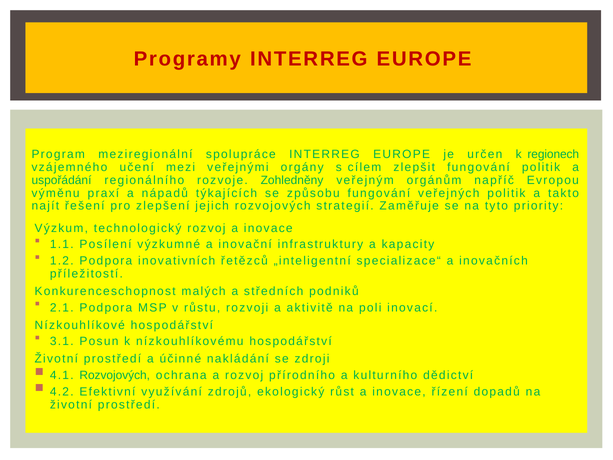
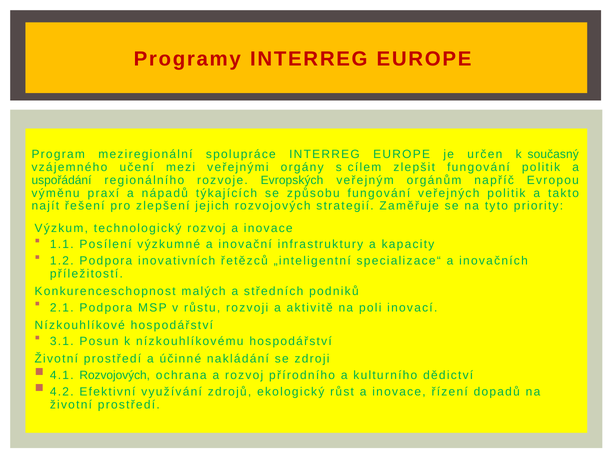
regionech: regionech -> současný
Zohledněny: Zohledněny -> Evropských
